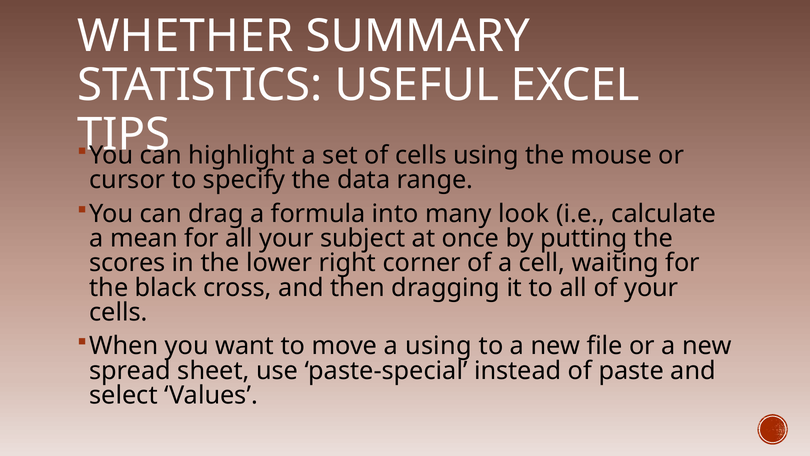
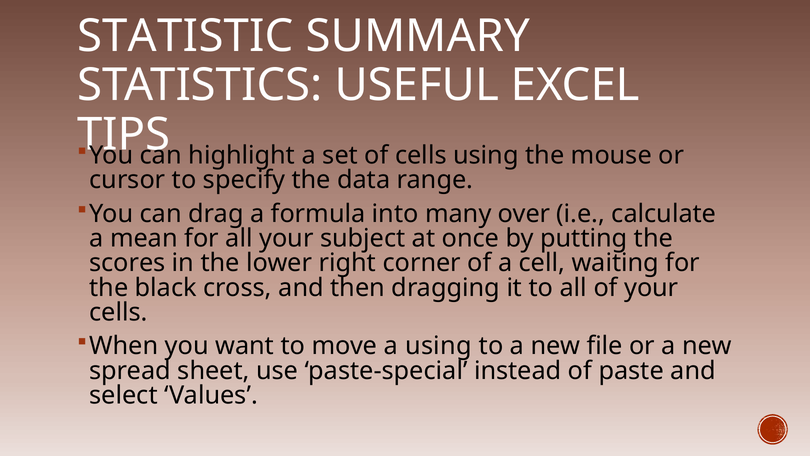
WHETHER: WHETHER -> STATISTIC
look: look -> over
